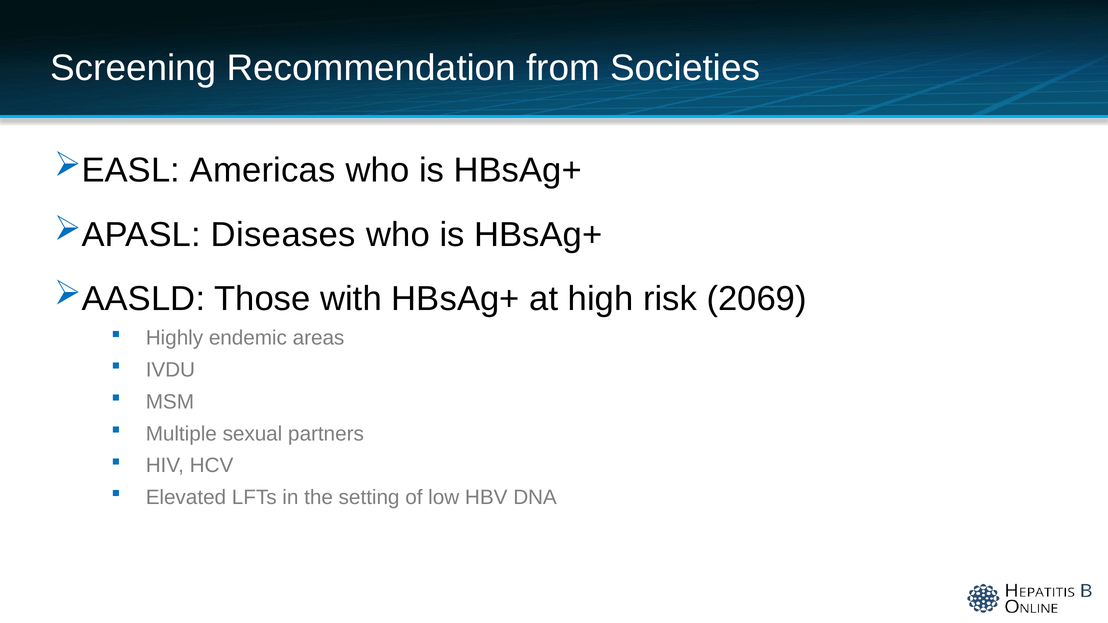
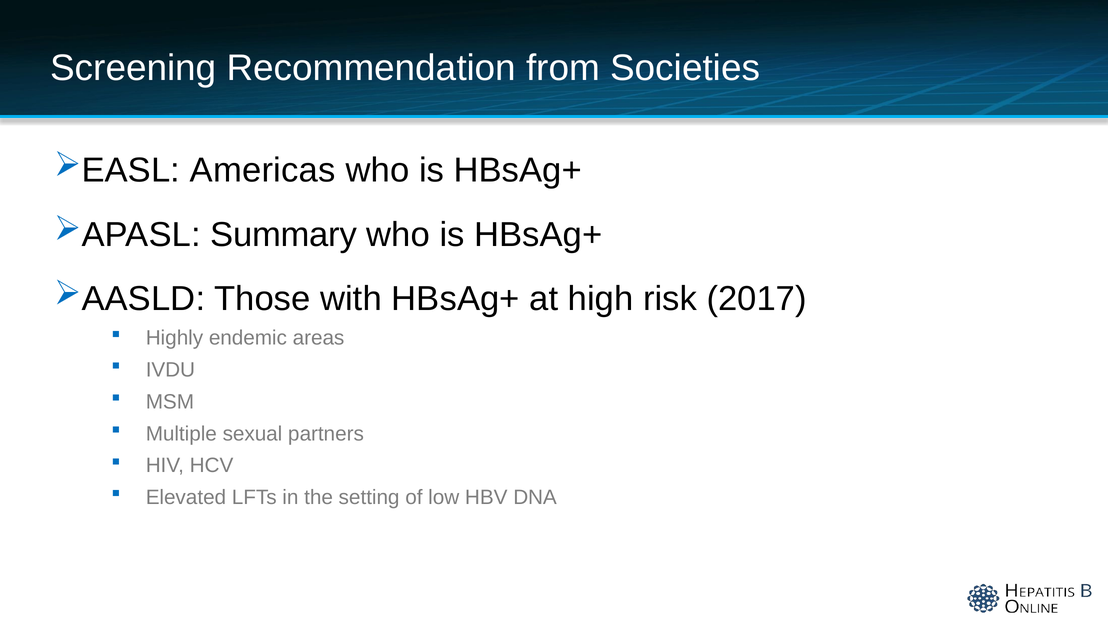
Diseases: Diseases -> Summary
2069: 2069 -> 2017
